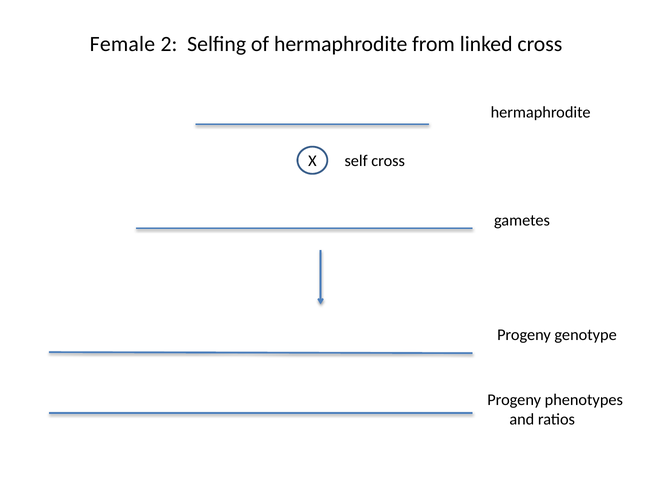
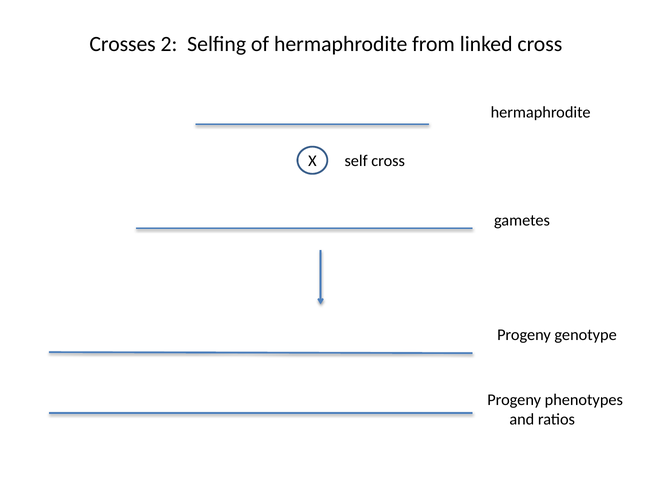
Female: Female -> Crosses
